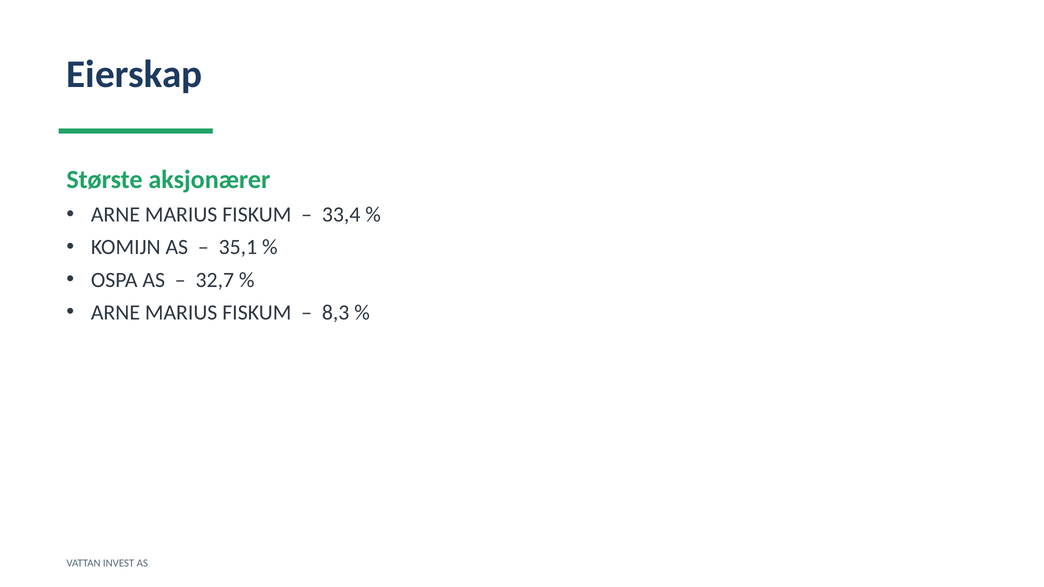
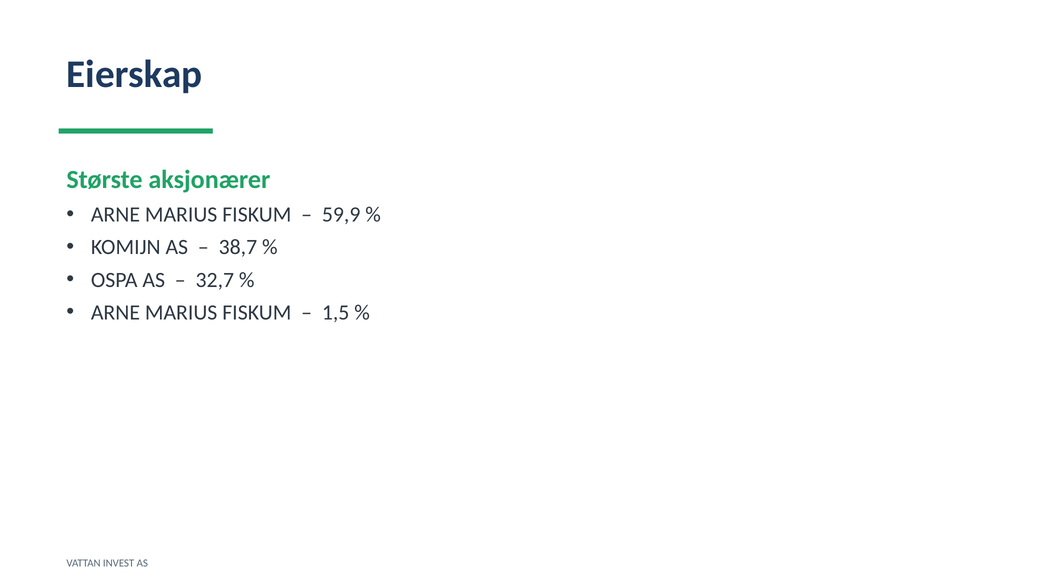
33,4: 33,4 -> 59,9
35,1: 35,1 -> 38,7
8,3: 8,3 -> 1,5
